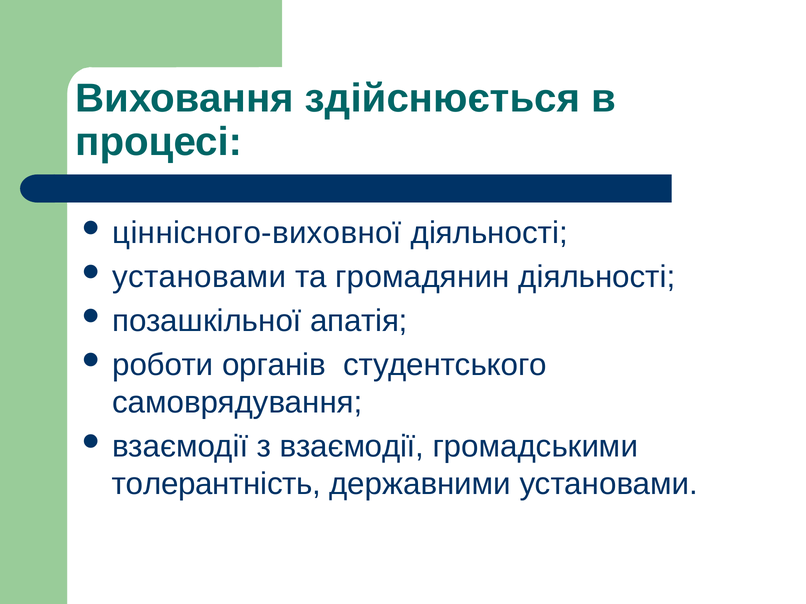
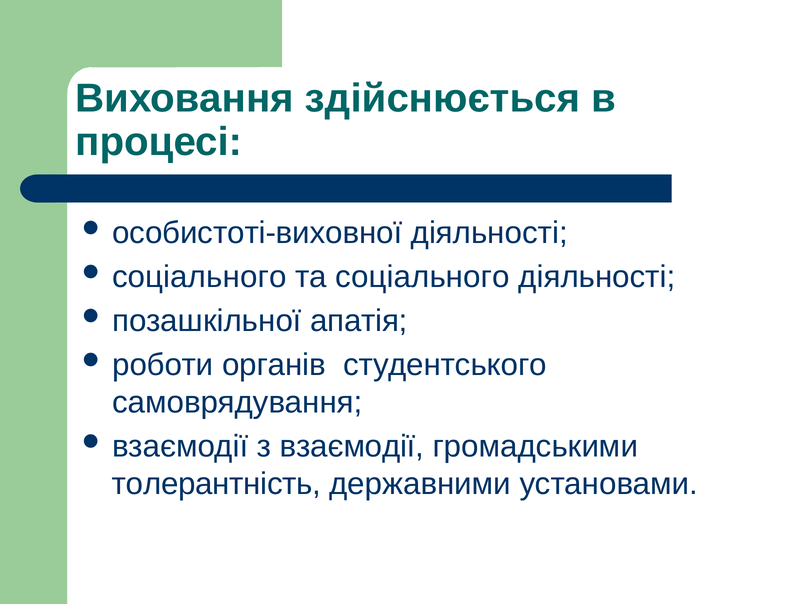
ціннісного-виховної: ціннісного-виховної -> особистоті-виховної
установами at (199, 277): установами -> соціального
та громадянин: громадянин -> соціального
